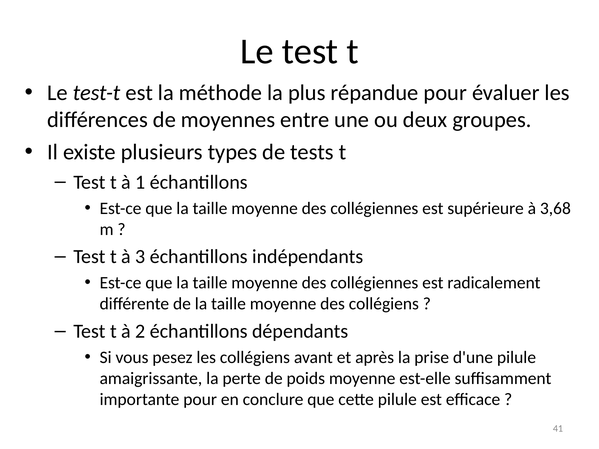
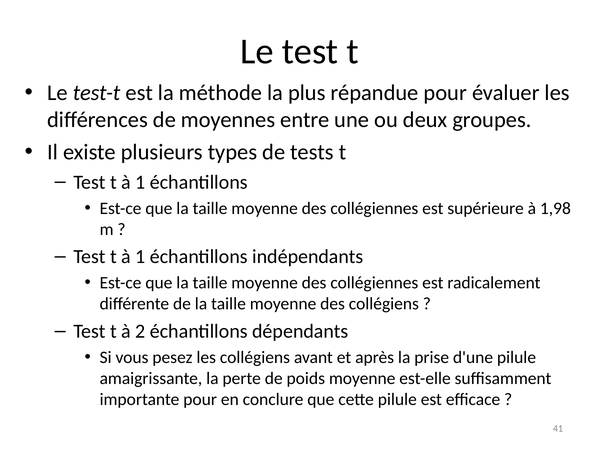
3,68: 3,68 -> 1,98
3 at (140, 257): 3 -> 1
